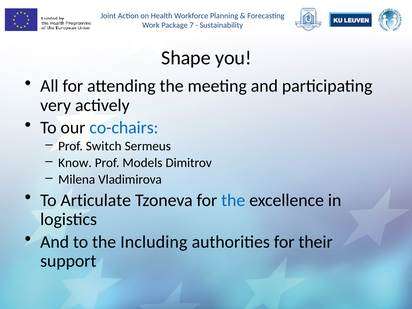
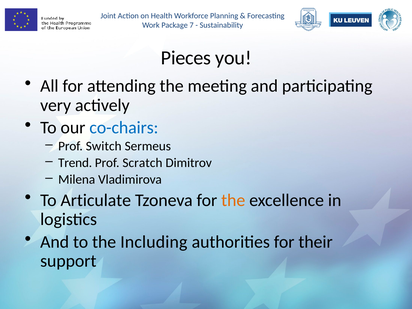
Shape: Shape -> Pieces
Know: Know -> Trend
Models: Models -> Scratch
the at (233, 200) colour: blue -> orange
